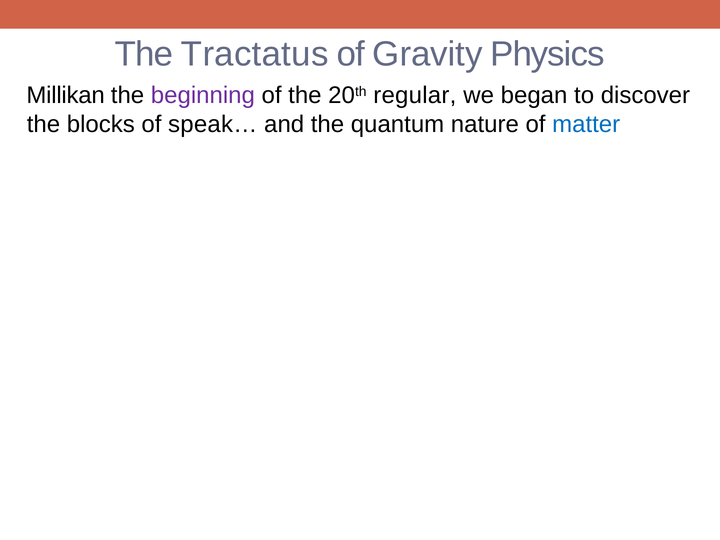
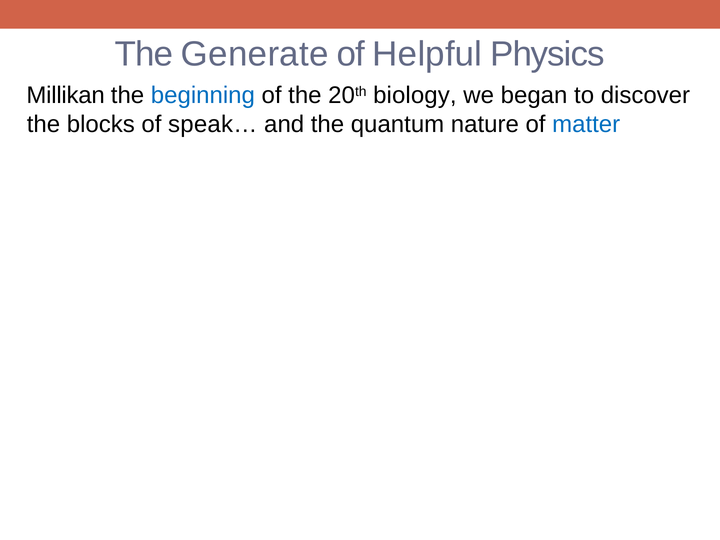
Tractatus: Tractatus -> Generate
Gravity: Gravity -> Helpful
beginning colour: purple -> blue
regular: regular -> biology
